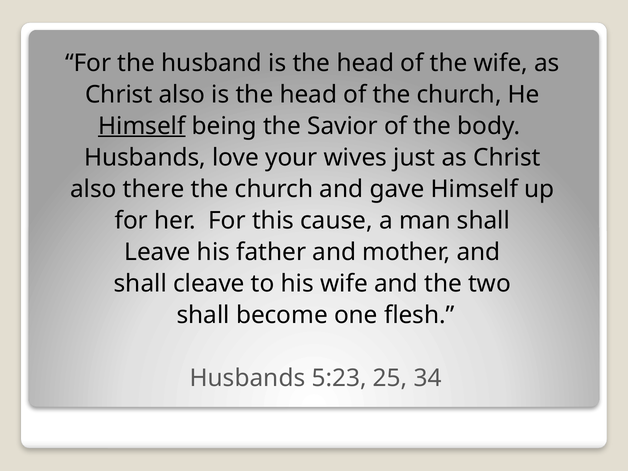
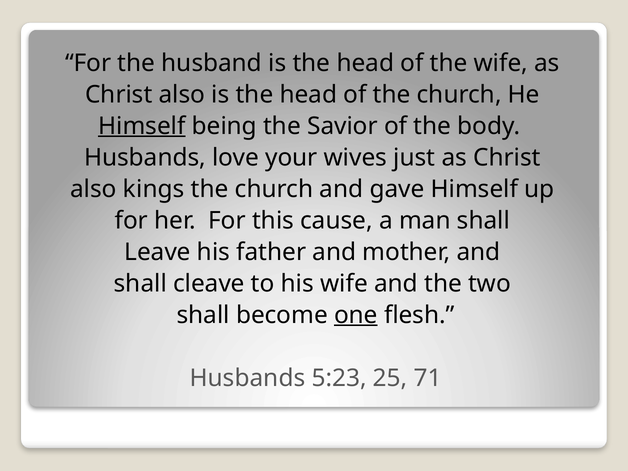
there: there -> kings
one underline: none -> present
34: 34 -> 71
